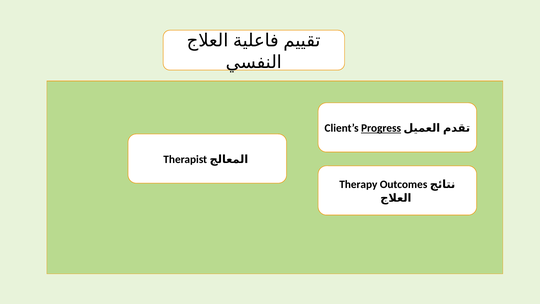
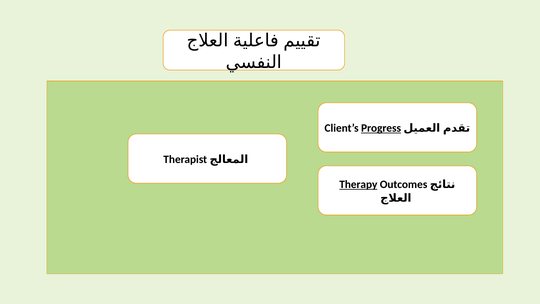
Therapy underline: none -> present
